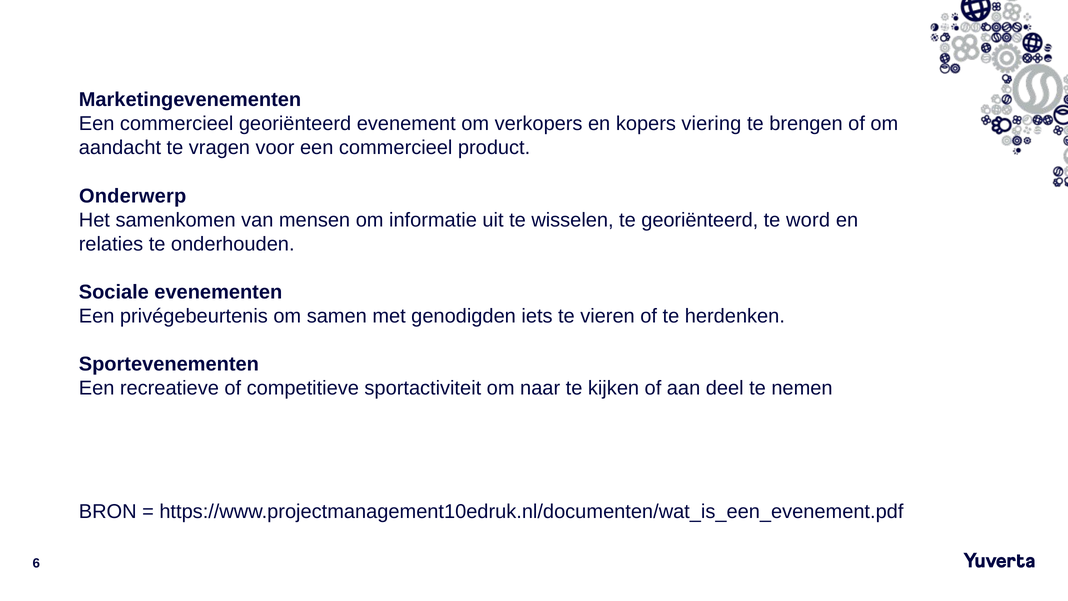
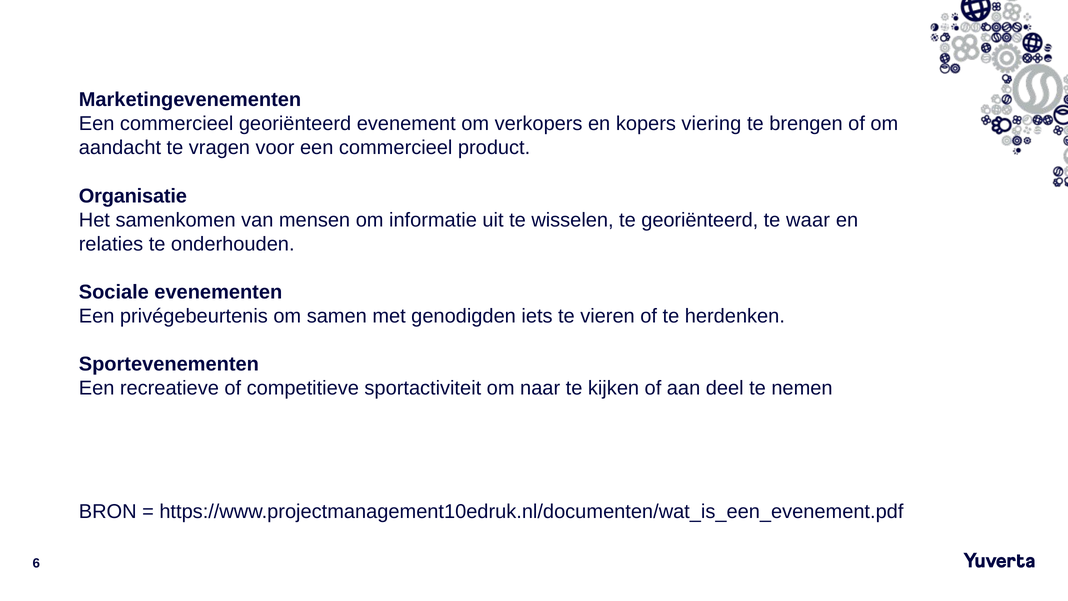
Onderwerp: Onderwerp -> Organisatie
word: word -> waar
